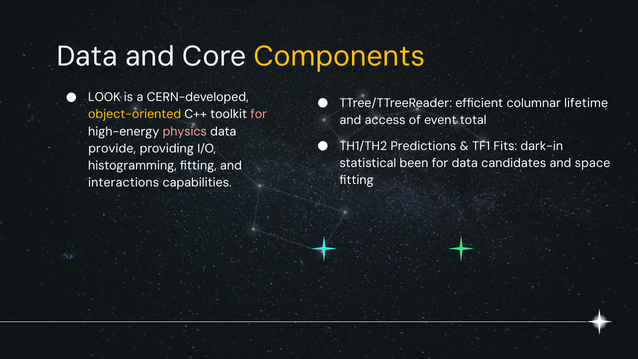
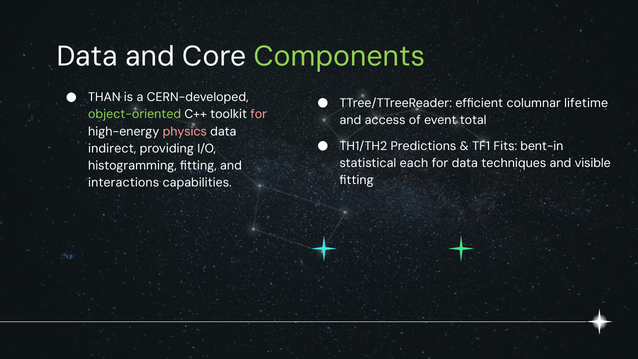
Components colour: yellow -> light green
LOOK: LOOK -> THAN
object-oriented colour: yellow -> light green
dark-in: dark-in -> bent-in
provide: provide -> indirect
been: been -> each
candidates: candidates -> techniques
space: space -> visible
